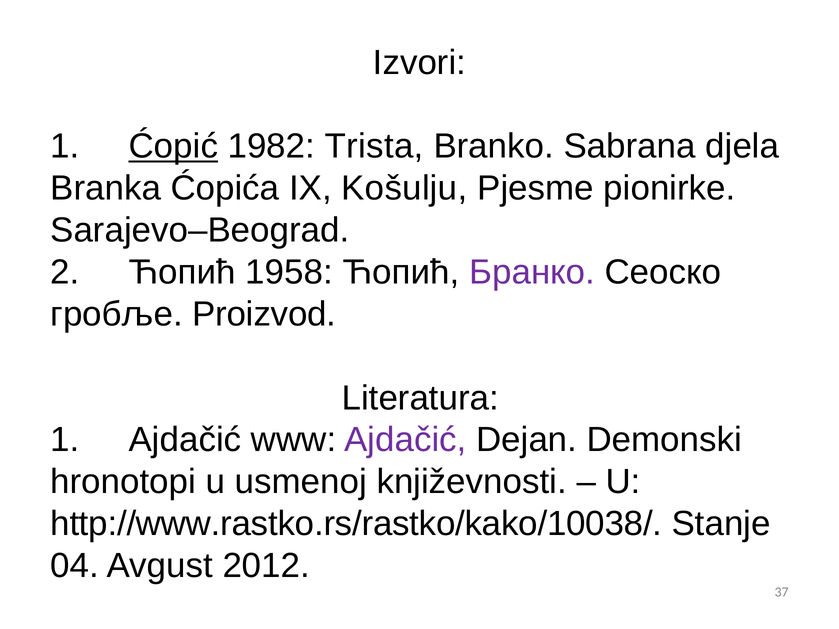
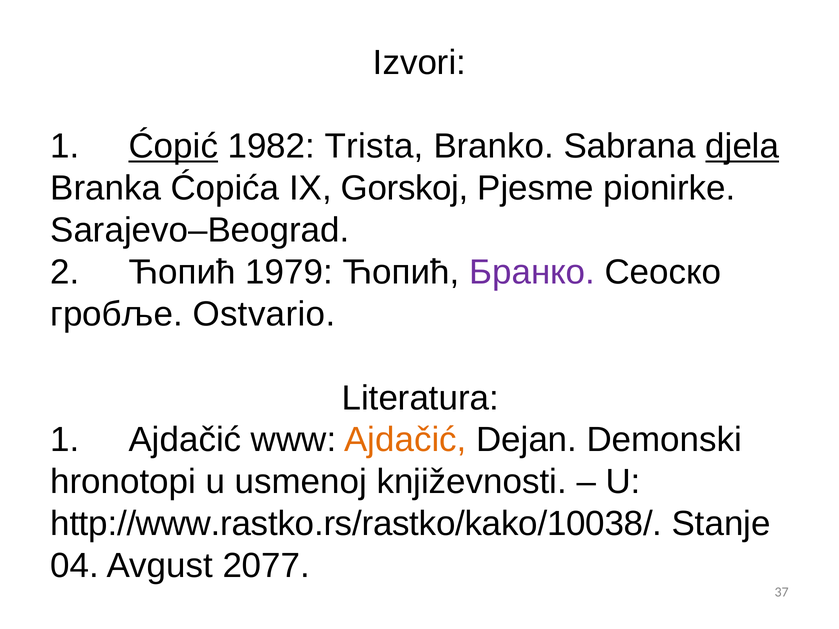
djela underline: none -> present
Košulju: Košulju -> Gorskoj
1958: 1958 -> 1979
Proizvod: Proizvod -> Ostvario
Ajdačić at (405, 440) colour: purple -> orange
2012: 2012 -> 2077
